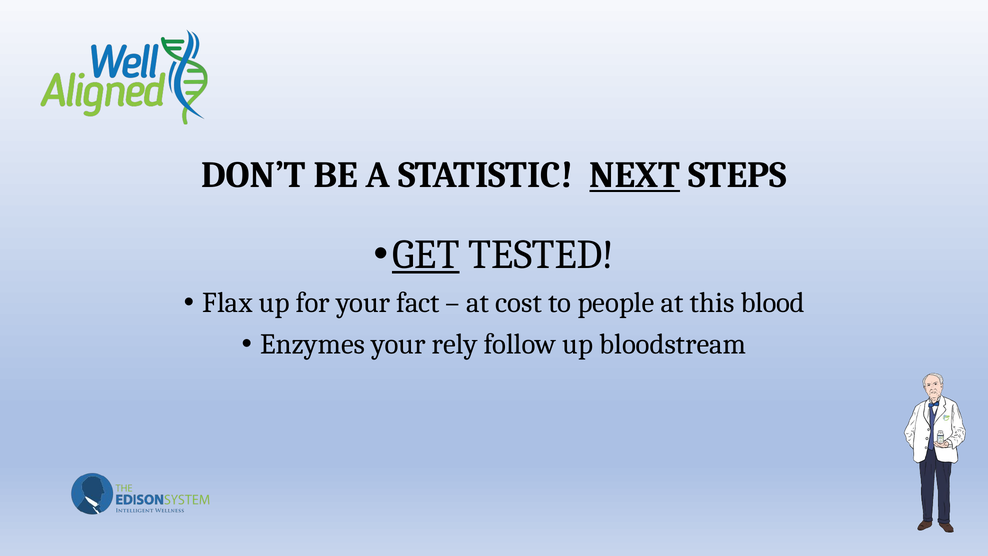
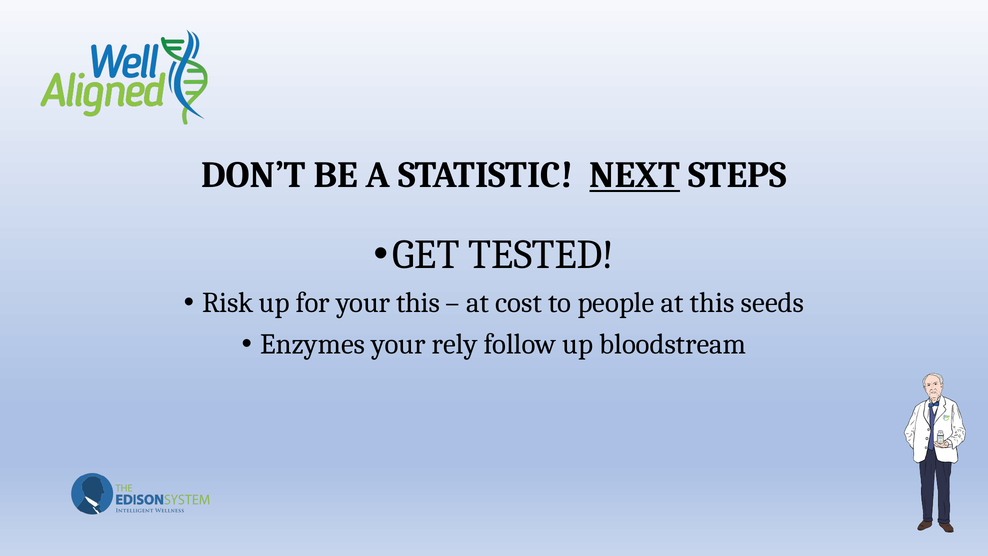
GET underline: present -> none
Flax: Flax -> Risk
your fact: fact -> this
blood: blood -> seeds
